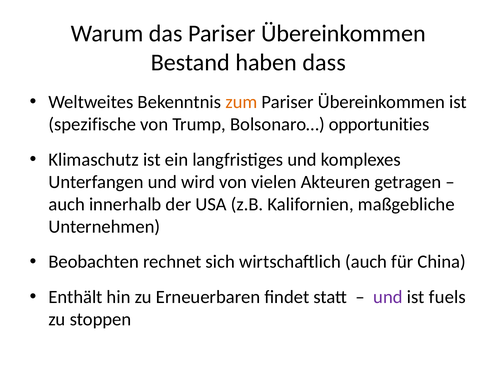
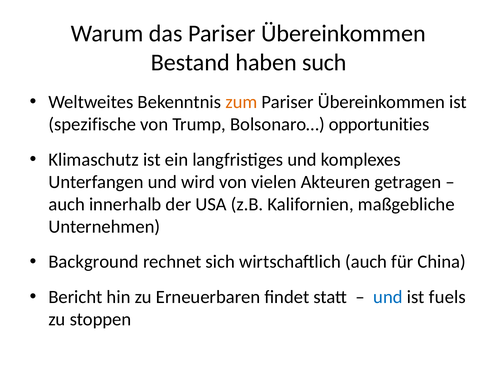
dass: dass -> such
Beobachten: Beobachten -> Background
Enthält: Enthält -> Bericht
und at (388, 297) colour: purple -> blue
